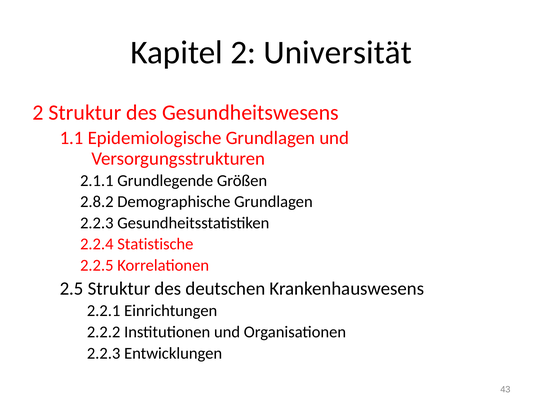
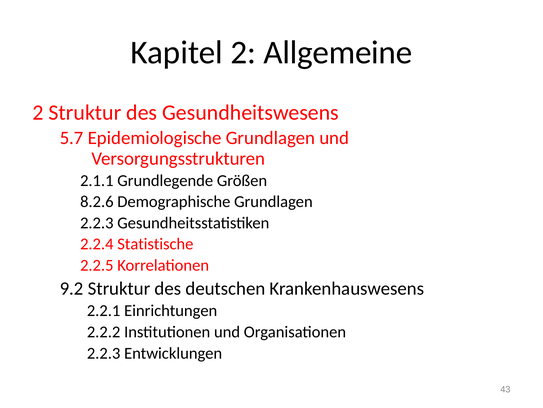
Universität: Universität -> Allgemeine
1.1: 1.1 -> 5.7
2.8.2: 2.8.2 -> 8.2.6
2.5: 2.5 -> 9.2
